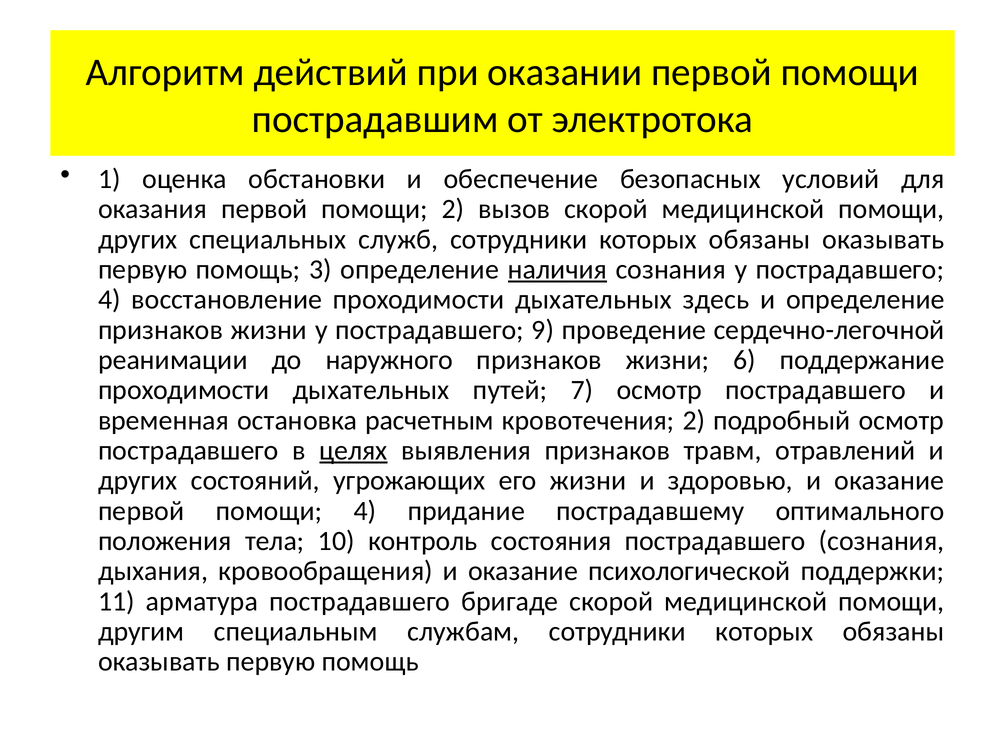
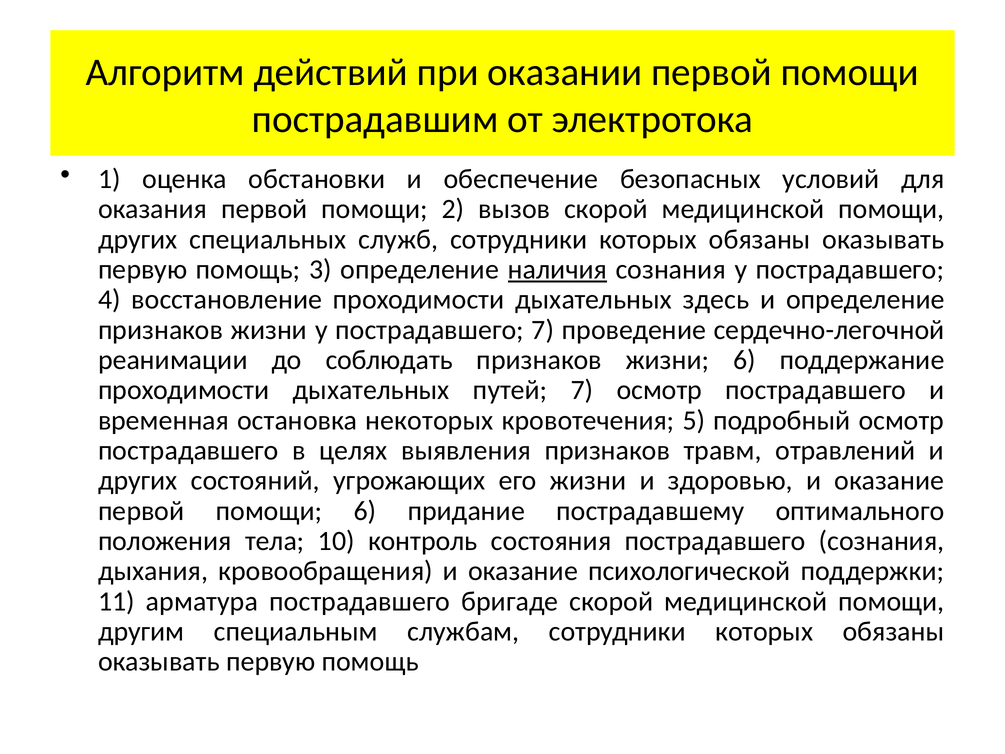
пострадавшего 9: 9 -> 7
наружного: наружного -> соблюдать
расчетным: расчетным -> некоторых
кровотечения 2: 2 -> 5
целях underline: present -> none
помощи 4: 4 -> 6
